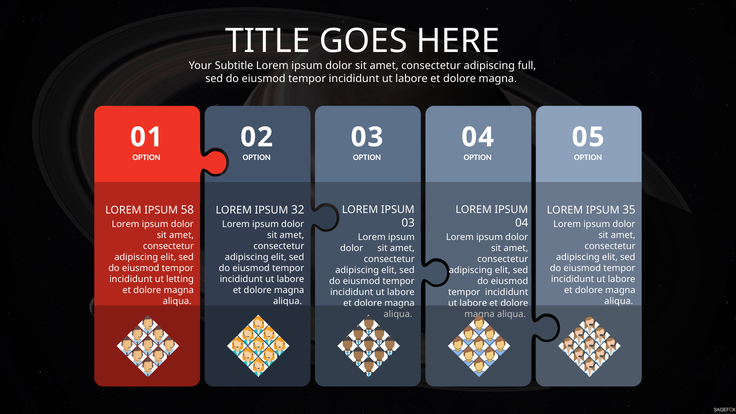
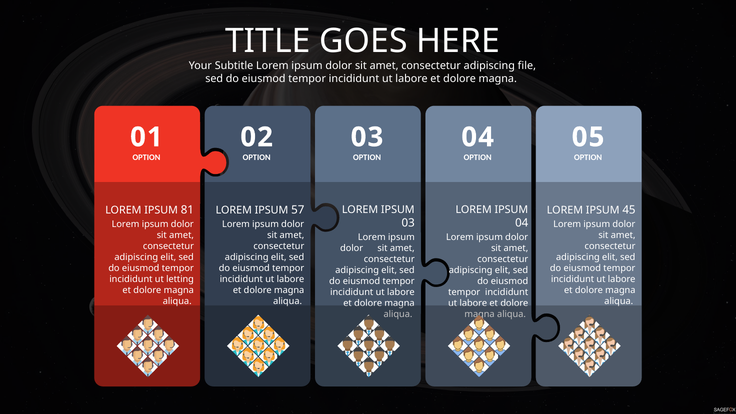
full: full -> file
58: 58 -> 81
32: 32 -> 57
35: 35 -> 45
